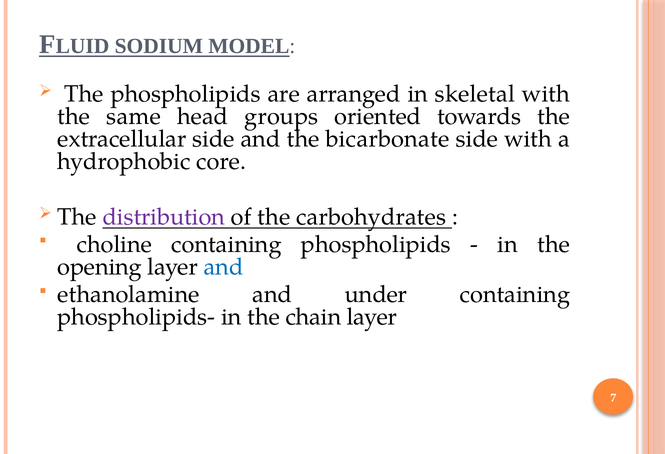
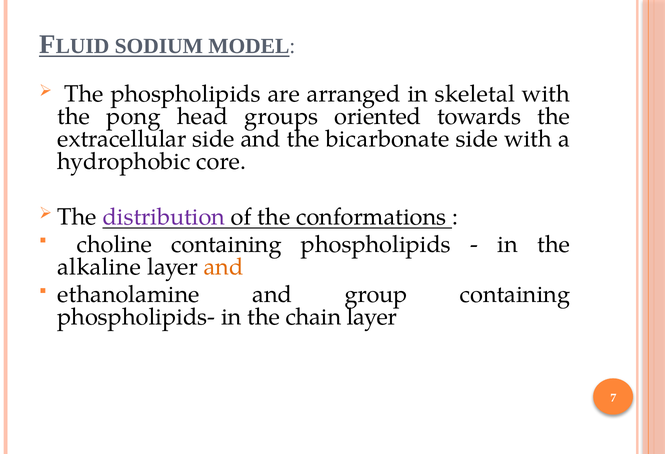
same: same -> pong
carbohydrates: carbohydrates -> conformations
opening: opening -> alkaline
and at (224, 267) colour: blue -> orange
under: under -> group
